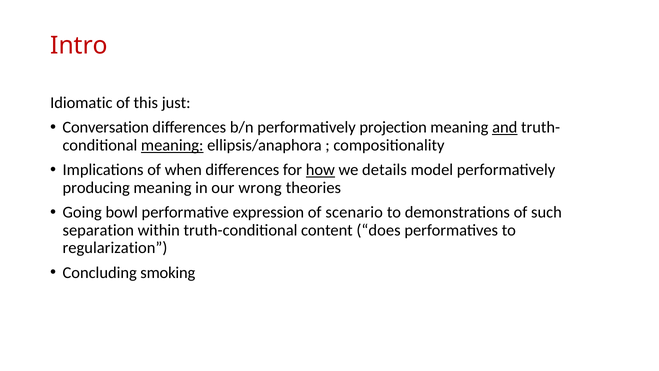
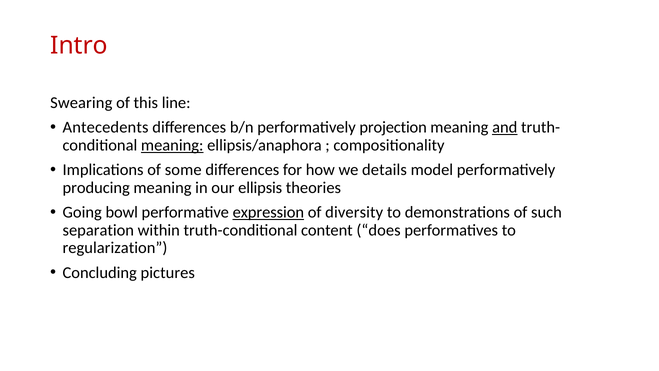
Idiomatic: Idiomatic -> Swearing
just: just -> line
Conversation: Conversation -> Antecedents
when: when -> some
how underline: present -> none
wrong: wrong -> ellipsis
expression underline: none -> present
scenario: scenario -> diversity
smoking: smoking -> pictures
